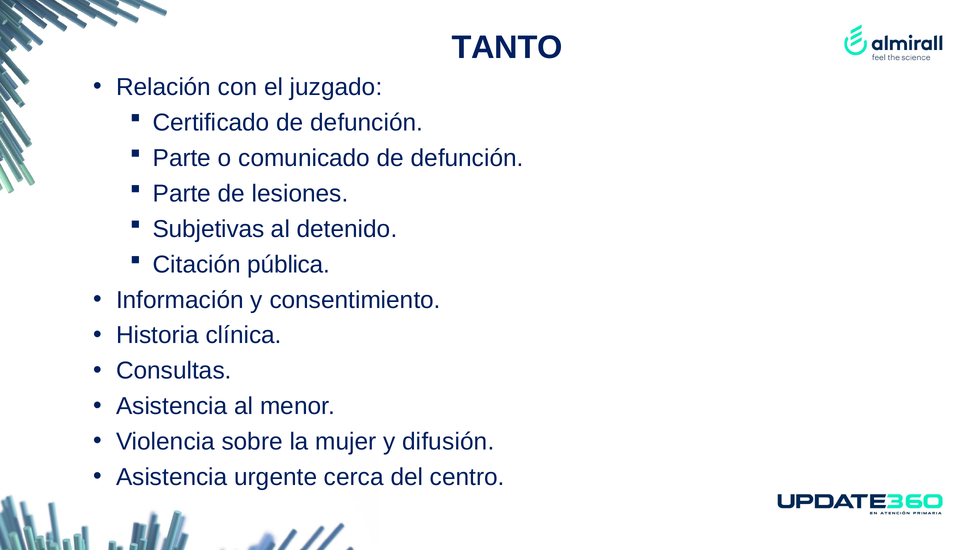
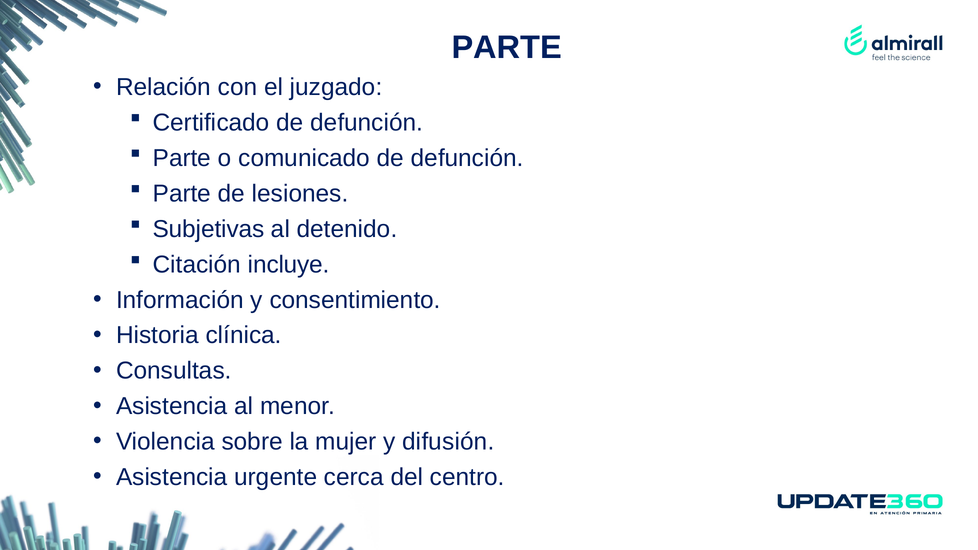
TANTO at (507, 47): TANTO -> PARTE
pública: pública -> incluye
